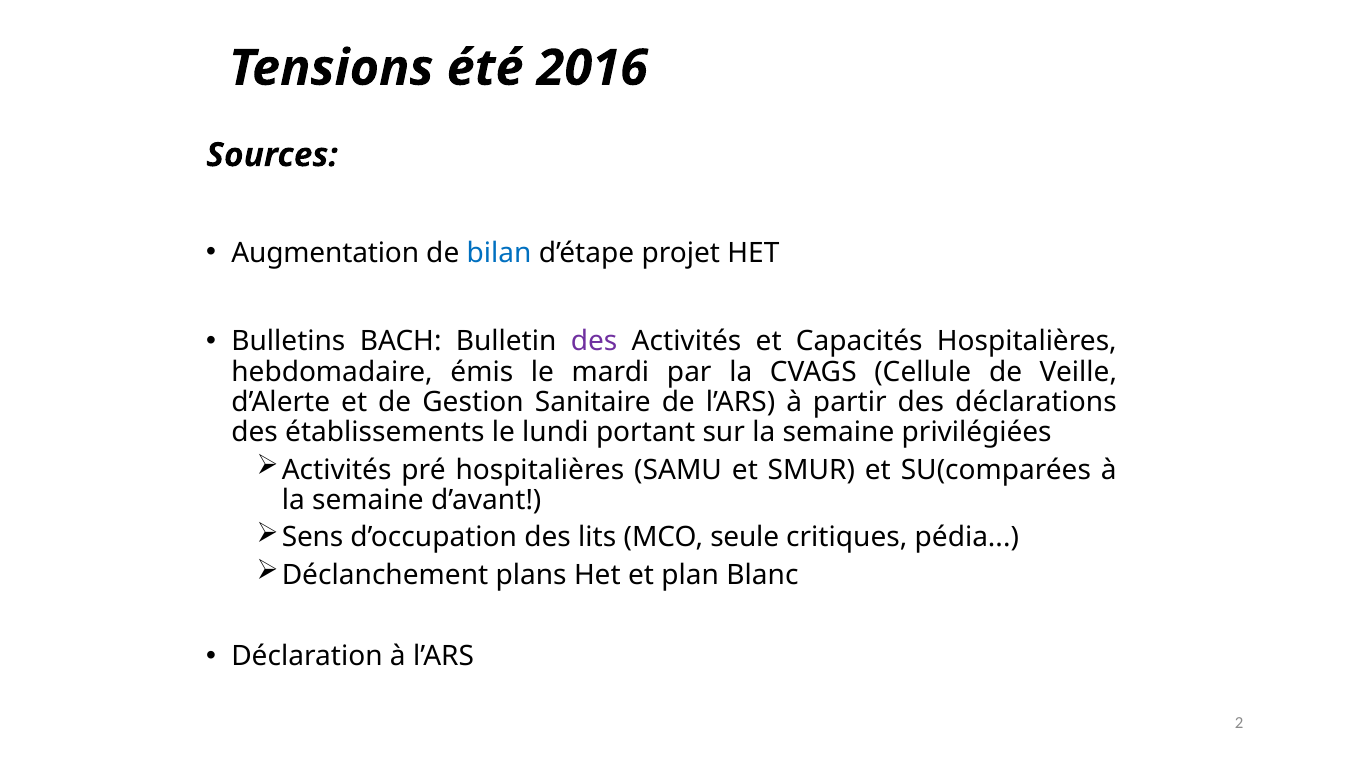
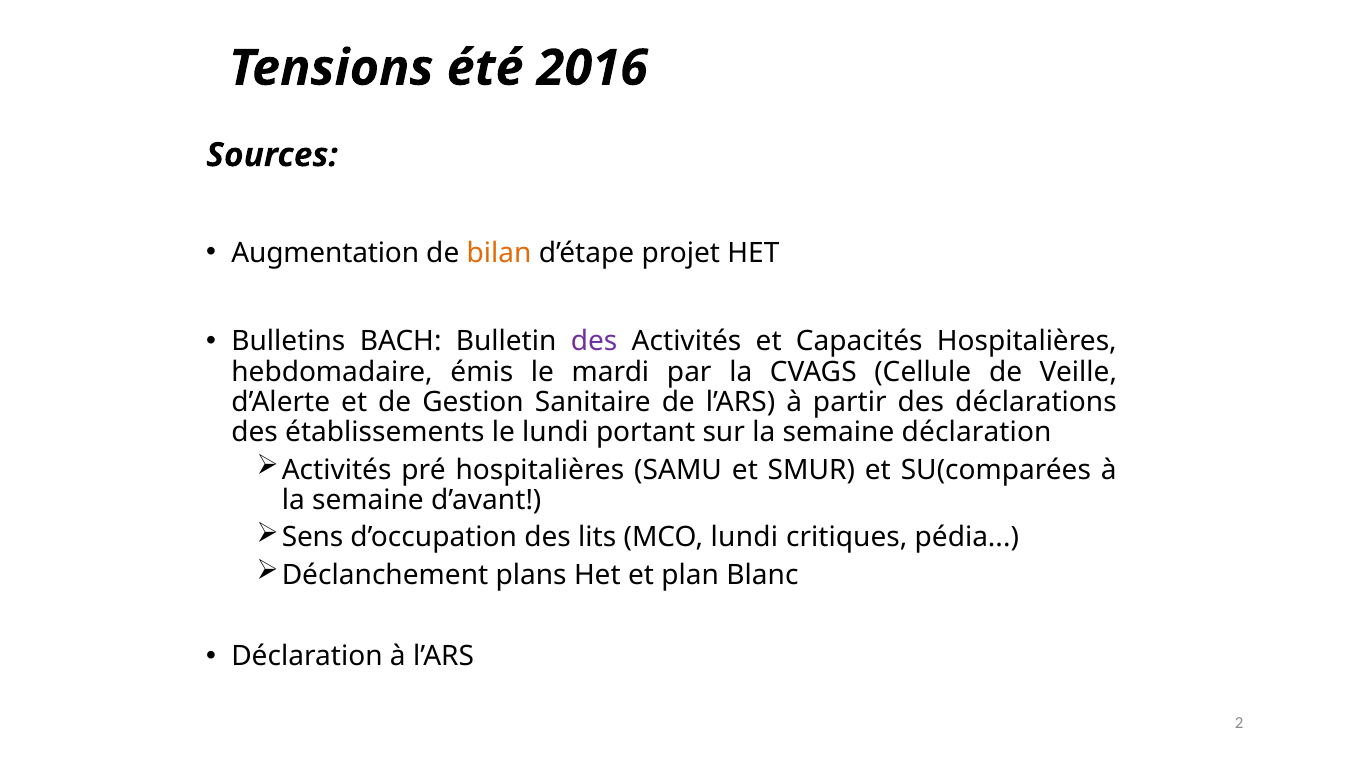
bilan colour: blue -> orange
semaine privilégiées: privilégiées -> déclaration
MCO seule: seule -> lundi
